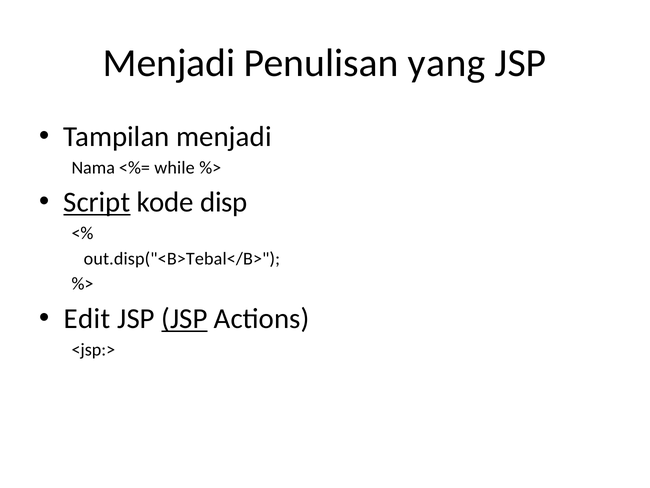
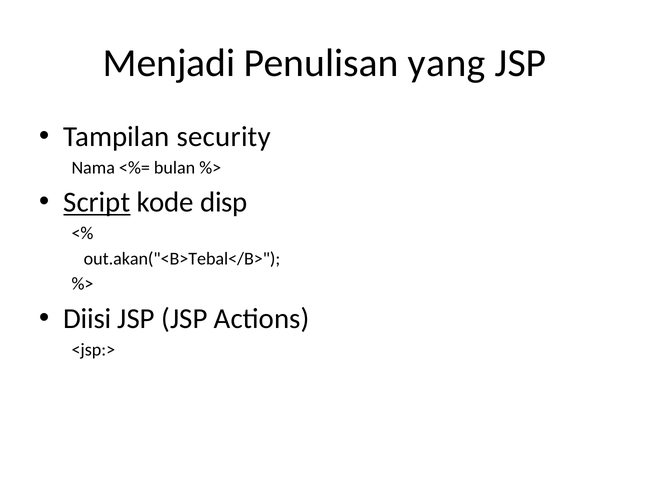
Tampilan menjadi: menjadi -> security
while: while -> bulan
out.disp("<B>Tebal</B>: out.disp("<B>Tebal</B> -> out.akan("<B>Tebal</B>
Edit: Edit -> Diisi
JSP at (184, 318) underline: present -> none
